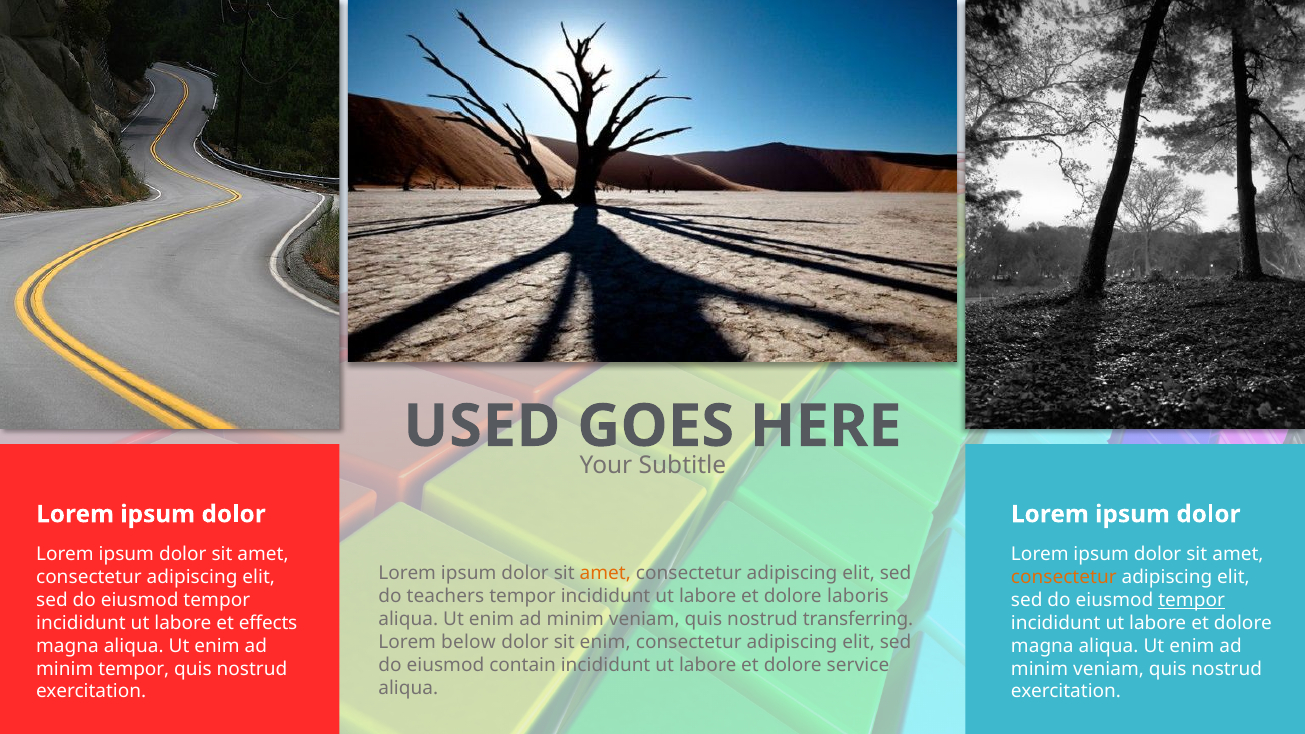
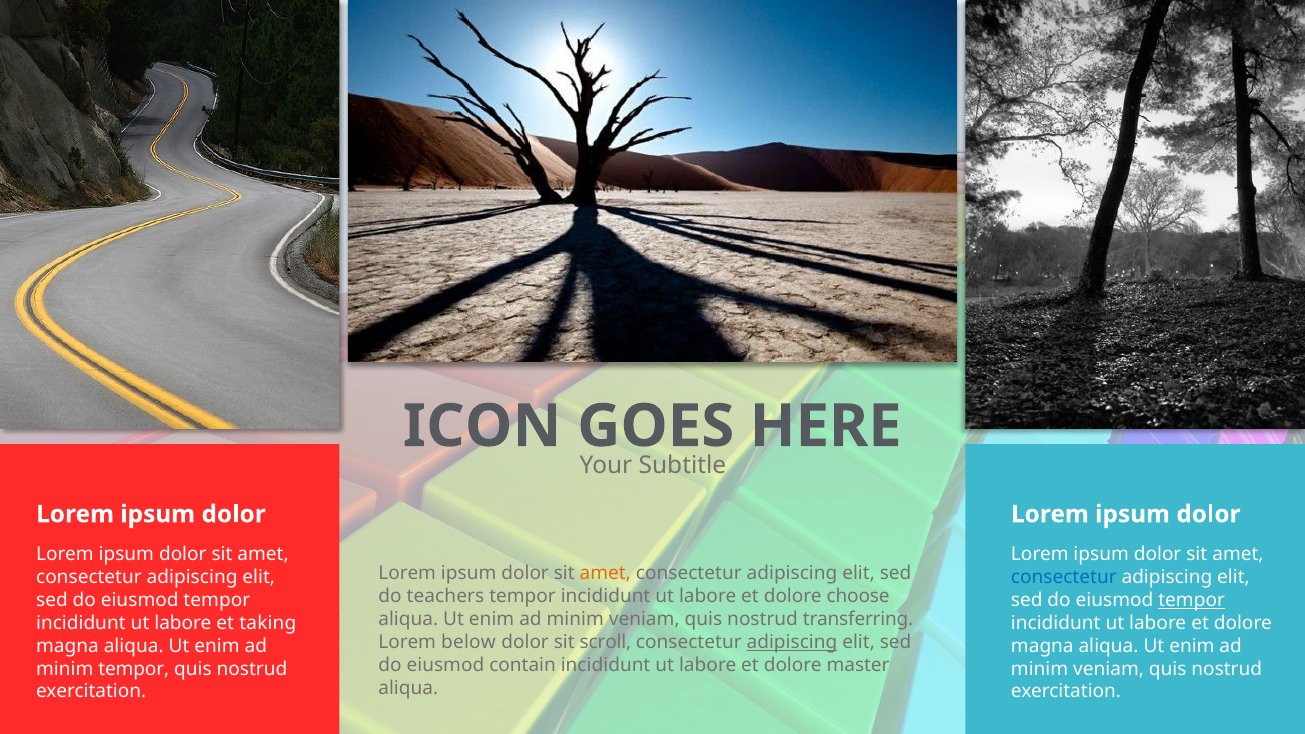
USED: USED -> ICON
consectetur at (1064, 577) colour: orange -> blue
laboris: laboris -> choose
effects: effects -> taking
sit enim: enim -> scroll
adipiscing at (792, 642) underline: none -> present
service: service -> master
